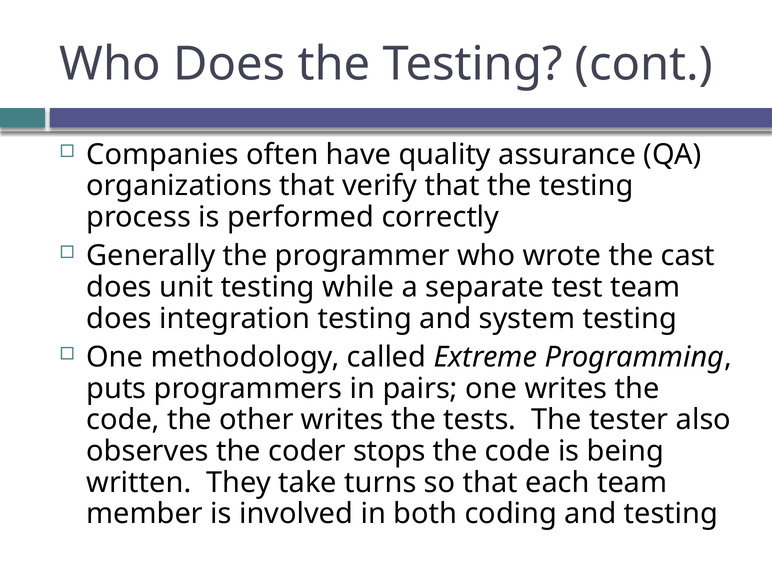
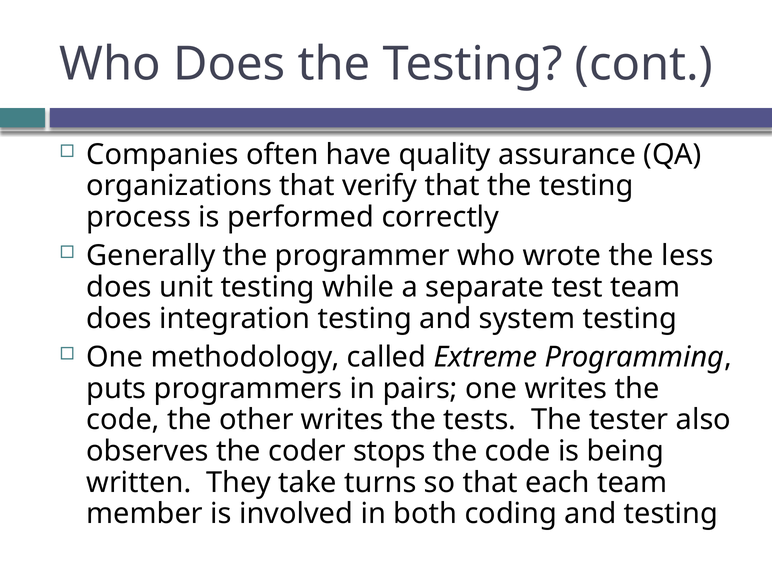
cast: cast -> less
